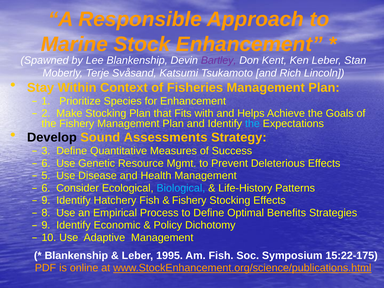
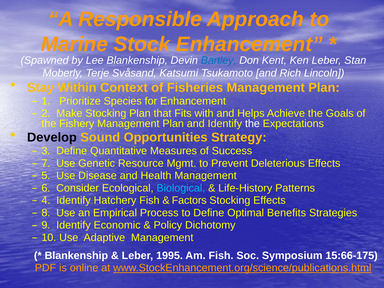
Bartley colour: purple -> blue
the at (252, 124) colour: light blue -> white
Assessments: Assessments -> Opportunities
6 at (46, 163): 6 -> 7
9 at (46, 200): 9 -> 4
Fishery at (189, 200): Fishery -> Factors
15:22-175: 15:22-175 -> 15:66-175
